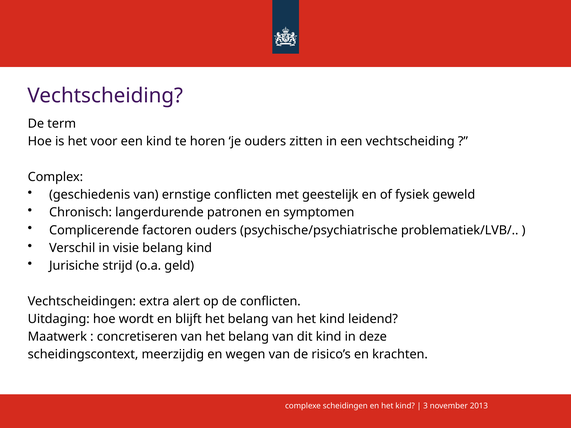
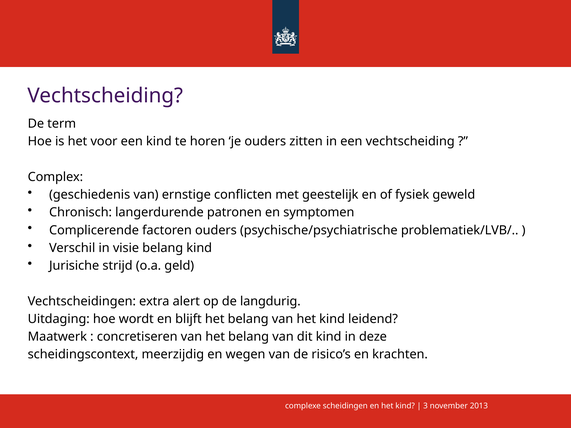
de conflicten: conflicten -> langdurig
